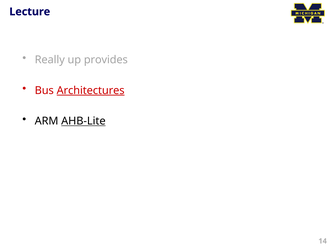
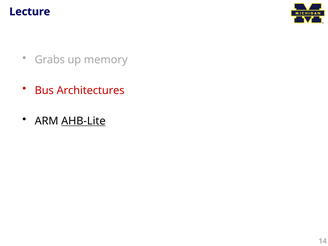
Really: Really -> Grabs
provides: provides -> memory
Architectures underline: present -> none
